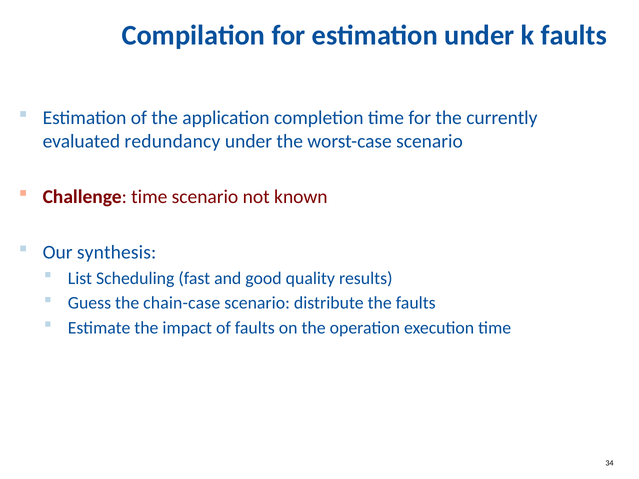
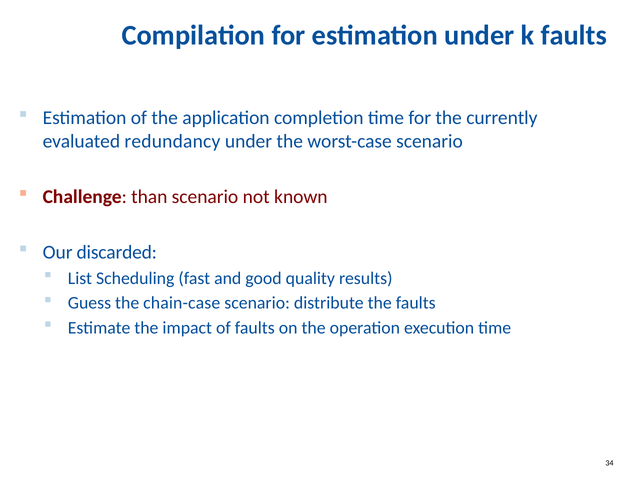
Challenge time: time -> than
synthesis: synthesis -> discarded
